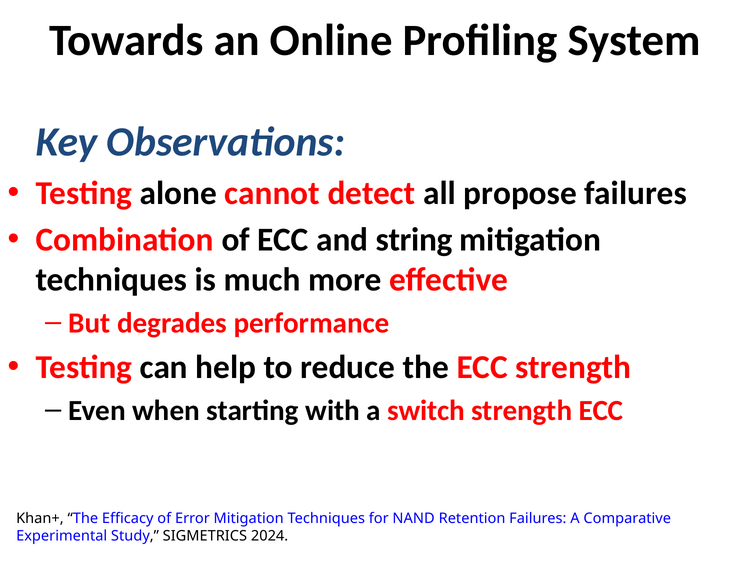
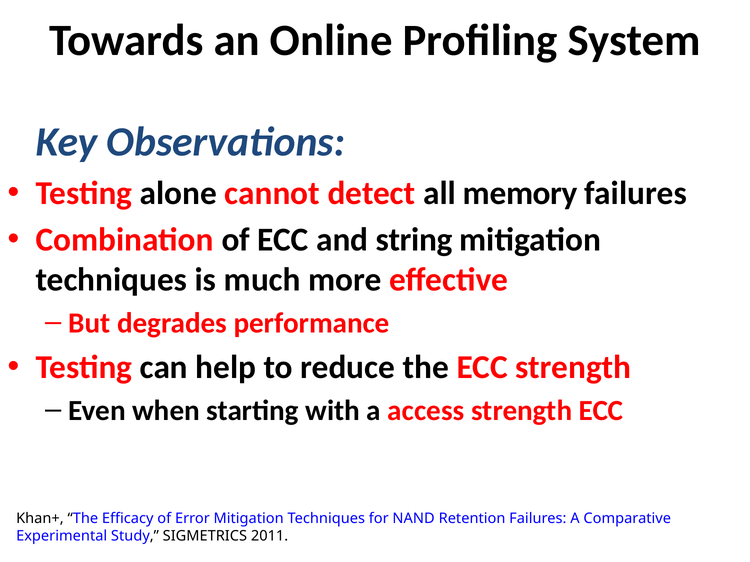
propose: propose -> memory
switch: switch -> access
2024: 2024 -> 2011
